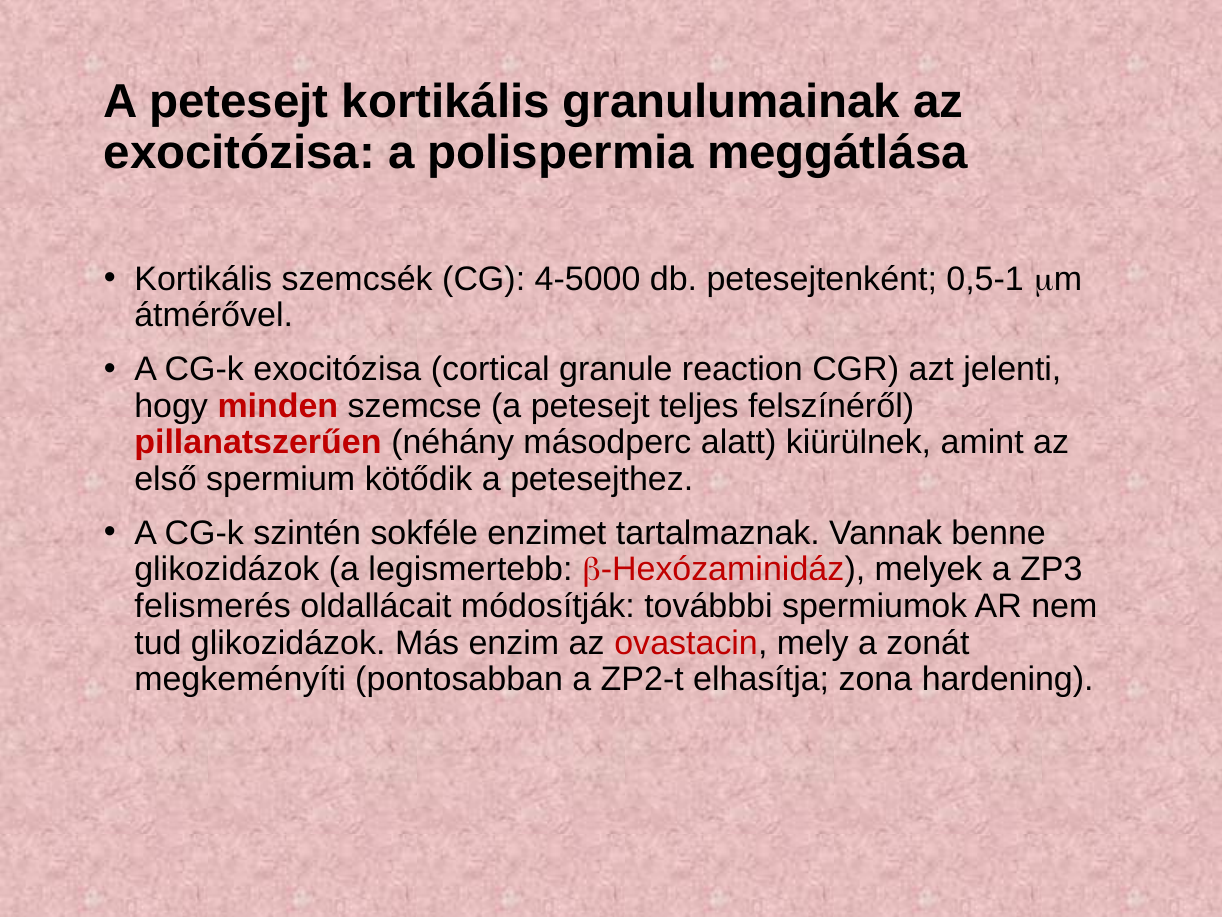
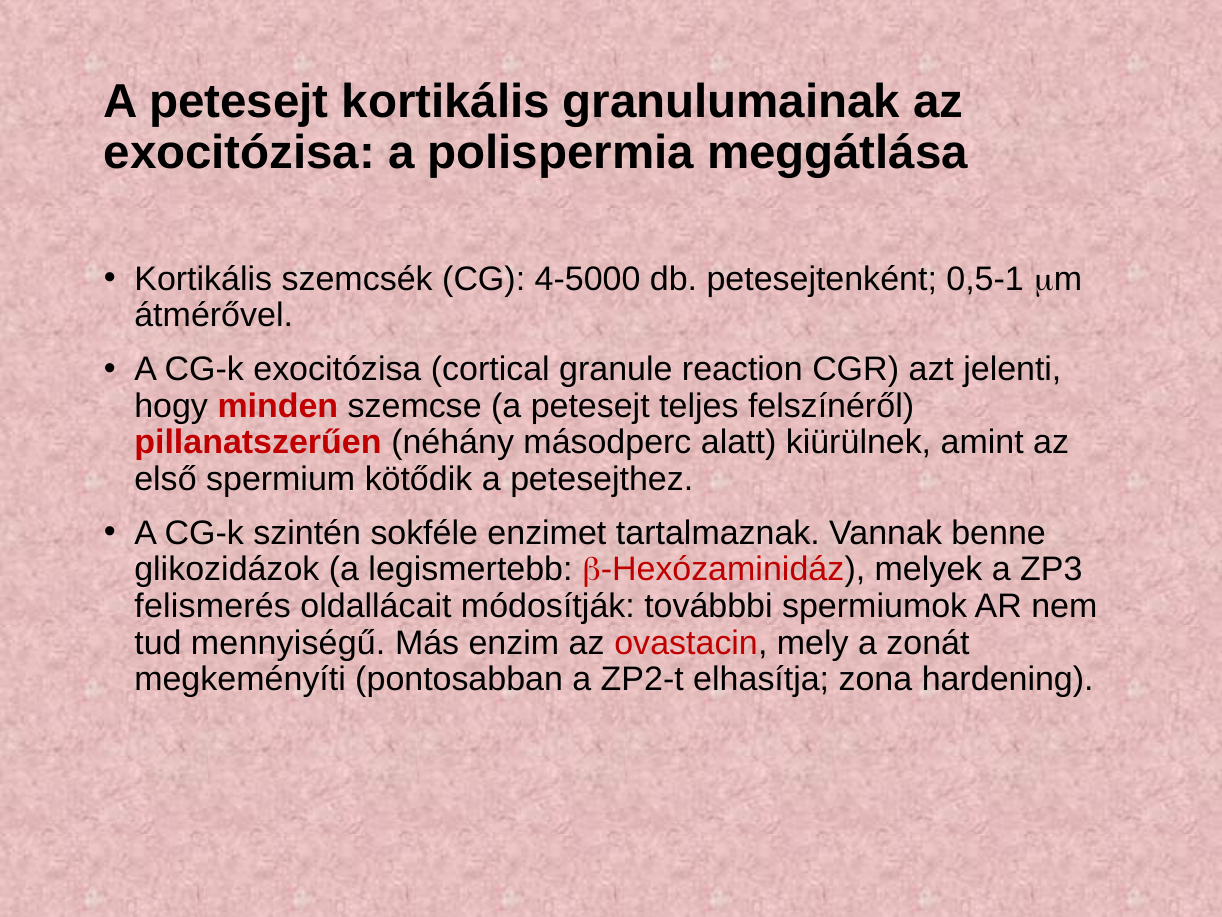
tud glikozidázok: glikozidázok -> mennyiségű
